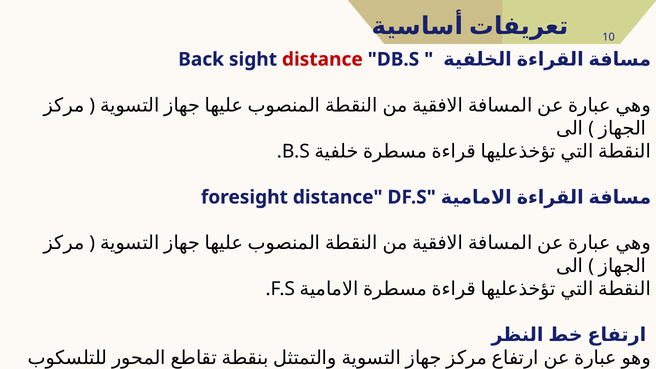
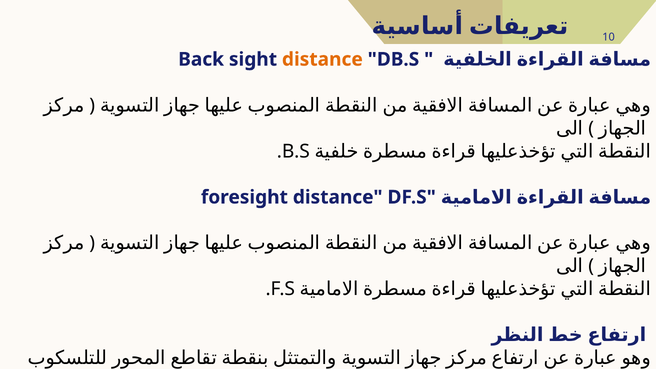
distance at (322, 59) colour: red -> orange
